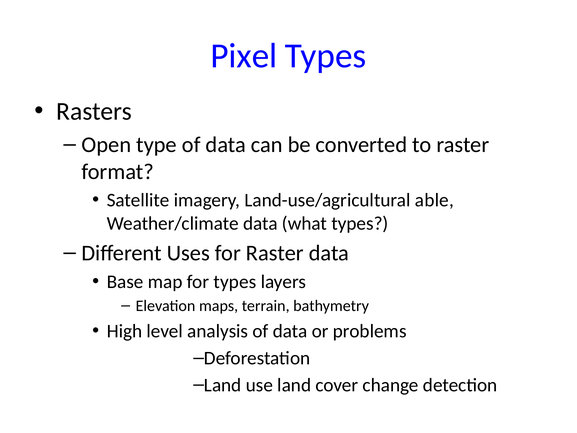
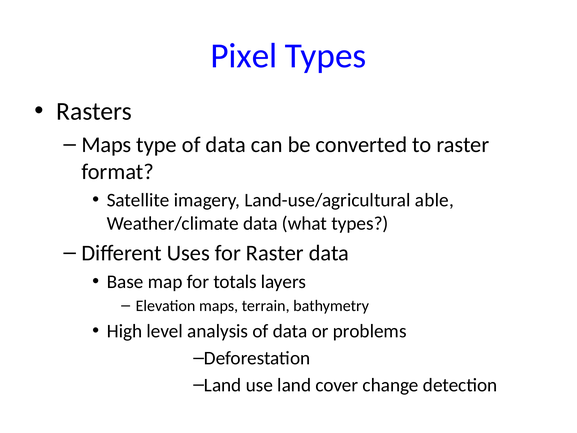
Open at (106, 145): Open -> Maps
for types: types -> totals
